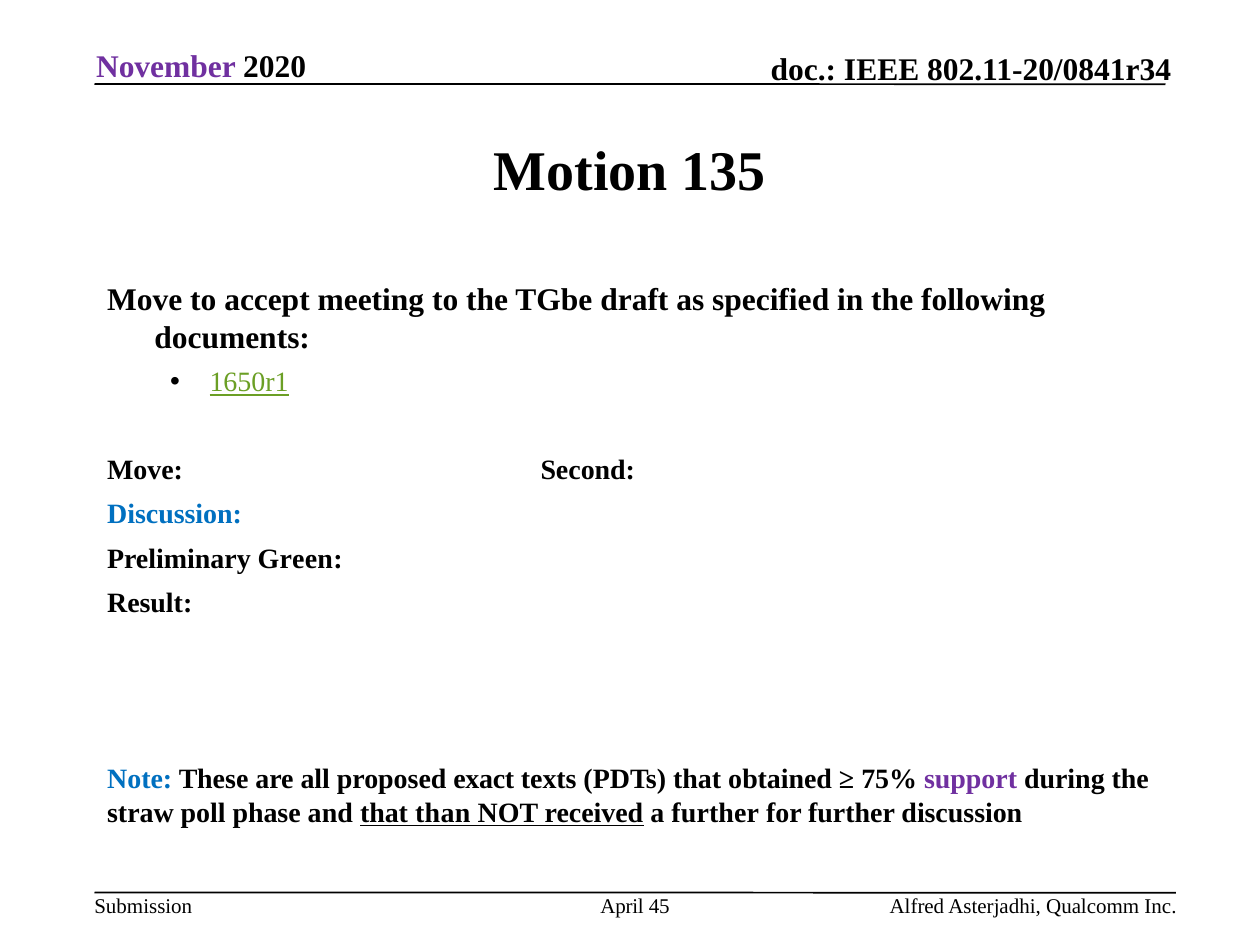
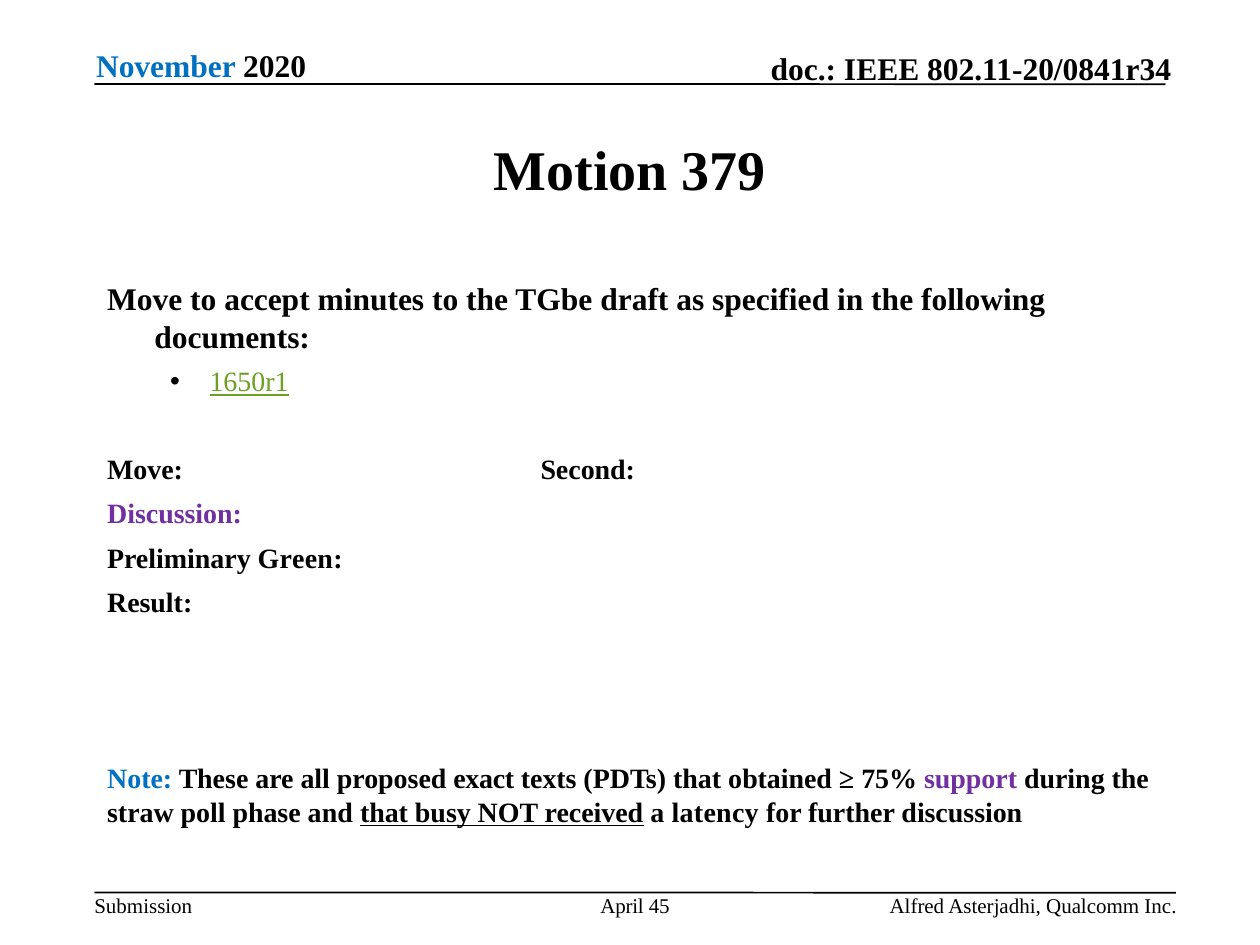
November colour: purple -> blue
135: 135 -> 379
meeting: meeting -> minutes
Discussion at (175, 515) colour: blue -> purple
than: than -> busy
a further: further -> latency
